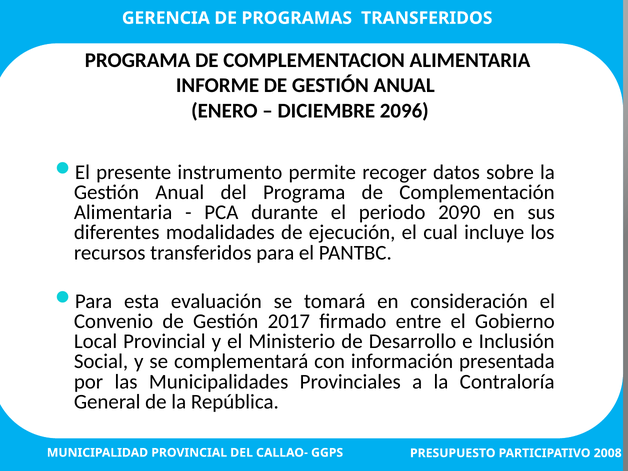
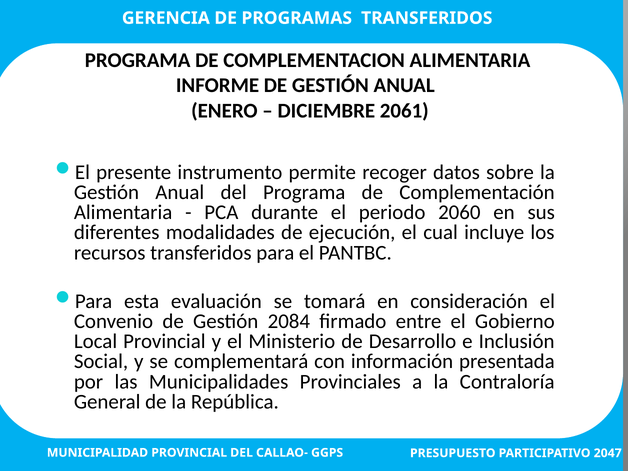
2096: 2096 -> 2061
2090: 2090 -> 2060
2017: 2017 -> 2084
2008: 2008 -> 2047
